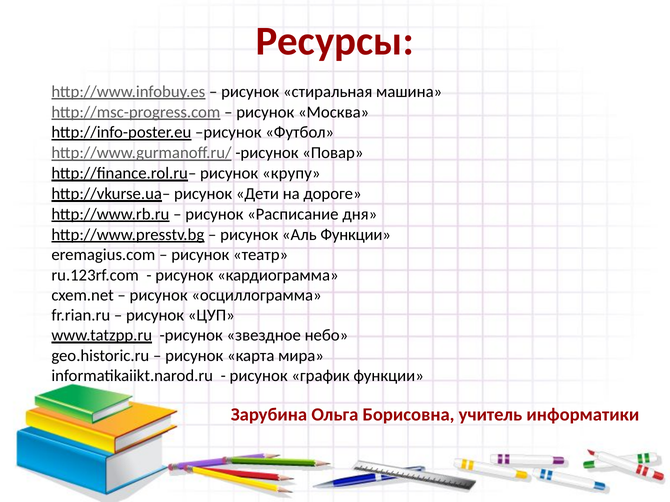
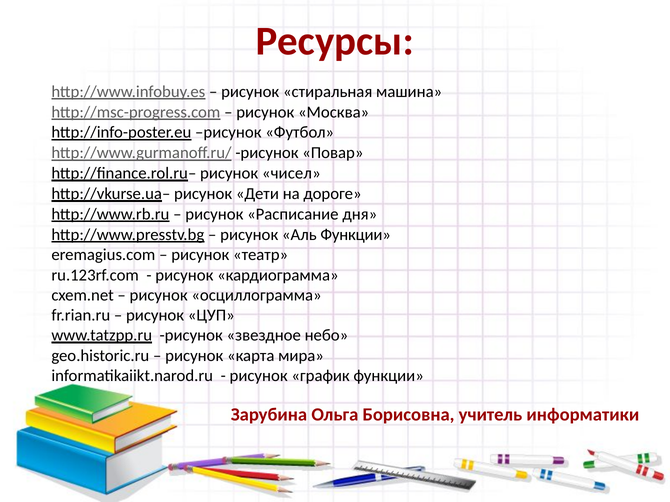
крупу: крупу -> чисел
